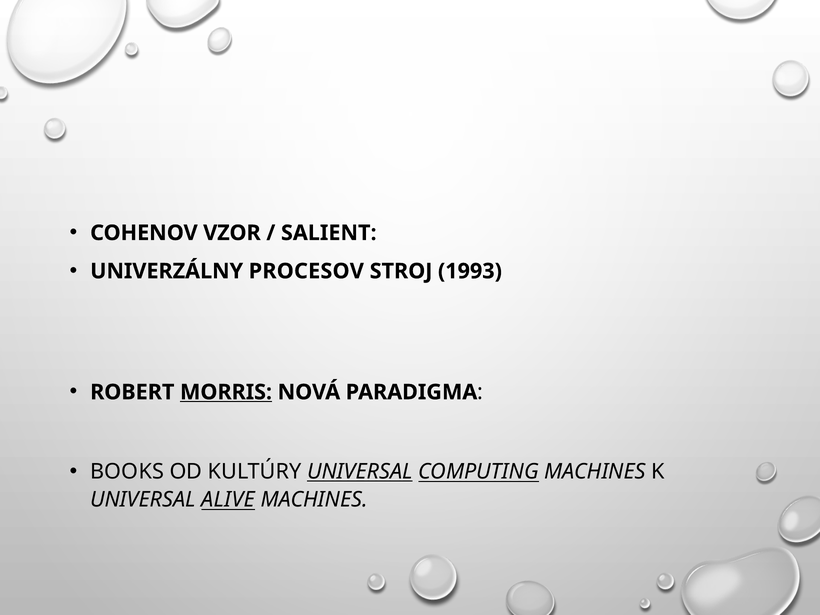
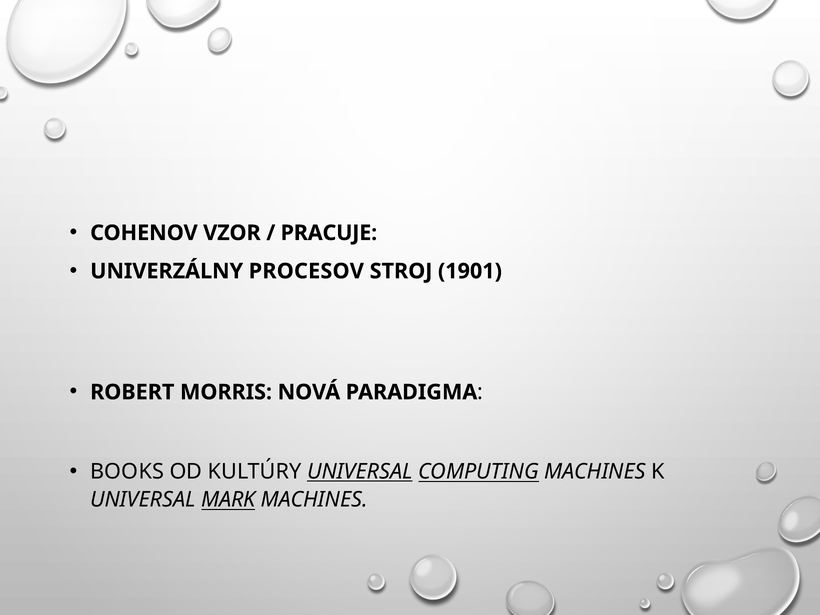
SALIENT: SALIENT -> PRACUJE
1993: 1993 -> 1901
MORRIS underline: present -> none
ALIVE: ALIVE -> MARK
